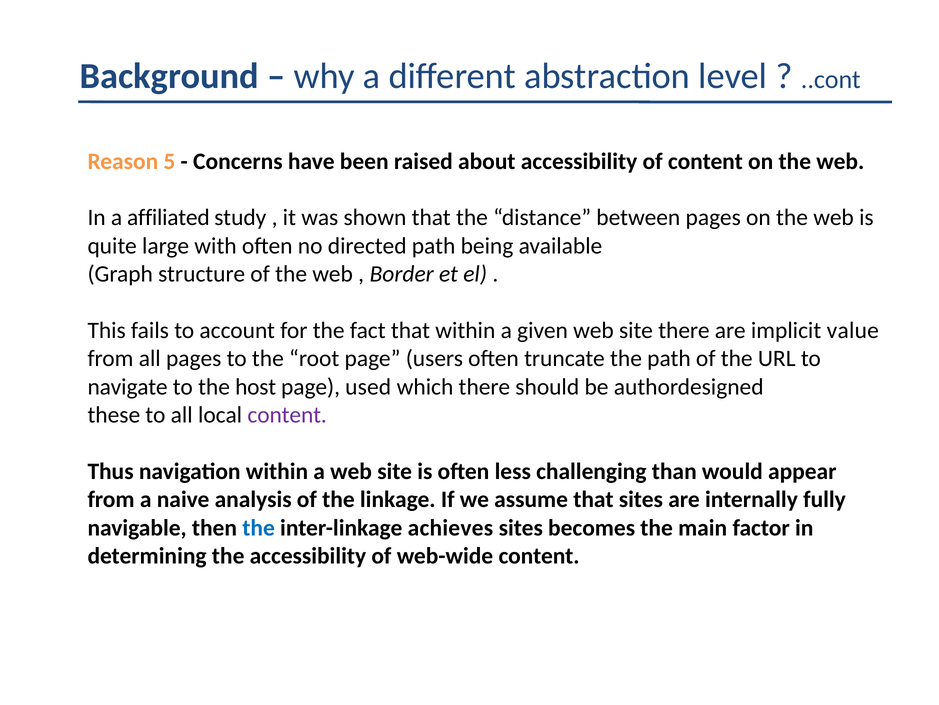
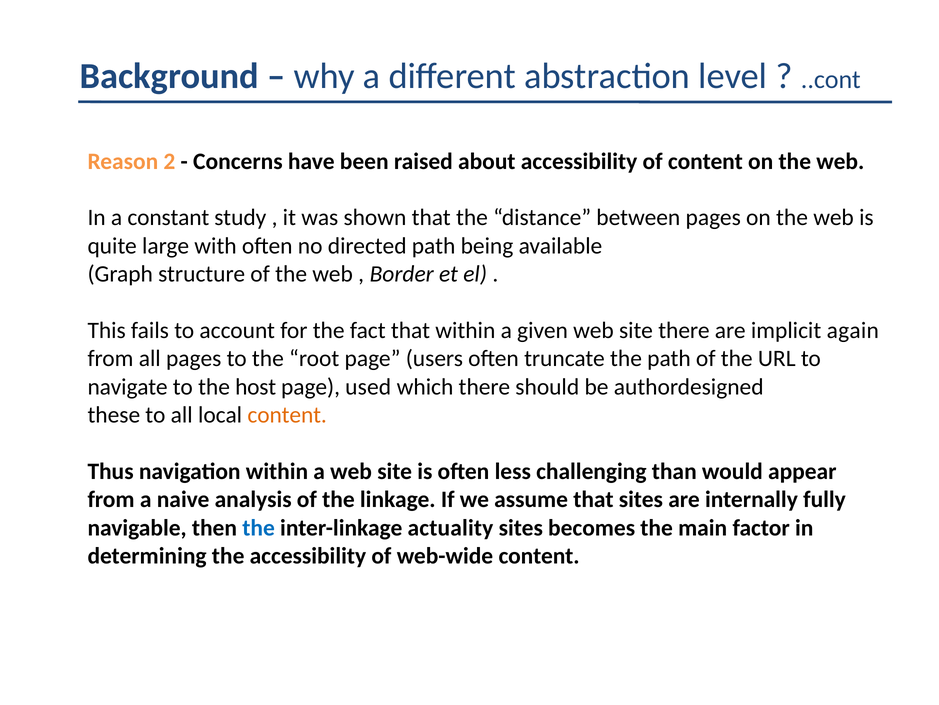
5: 5 -> 2
affiliated: affiliated -> constant
value: value -> again
content at (287, 415) colour: purple -> orange
achieves: achieves -> actuality
